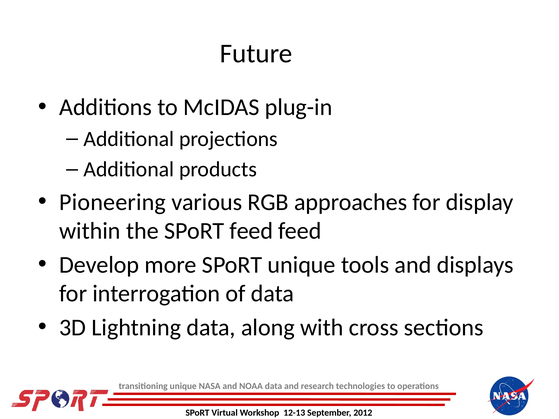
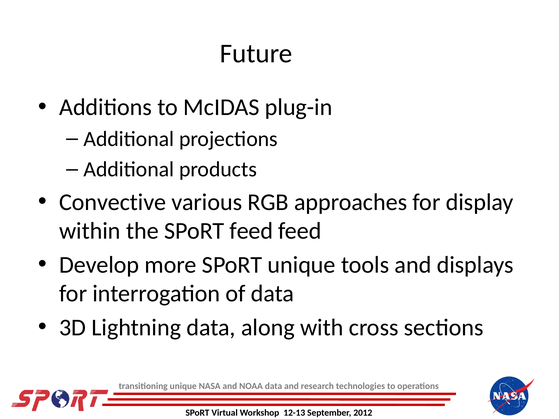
Pioneering: Pioneering -> Convective
